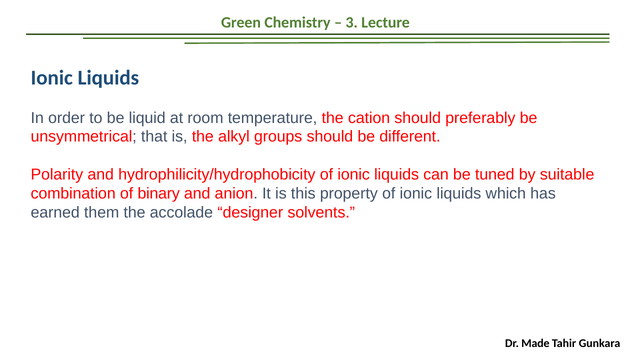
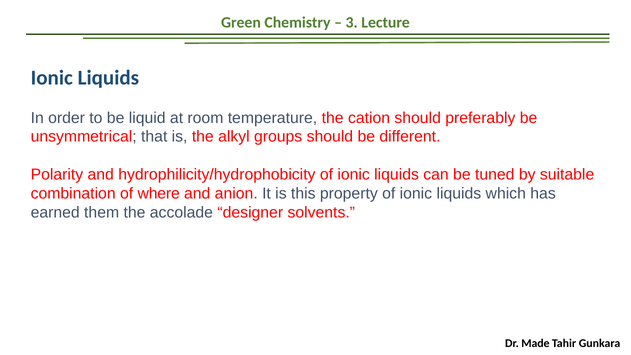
binary: binary -> where
